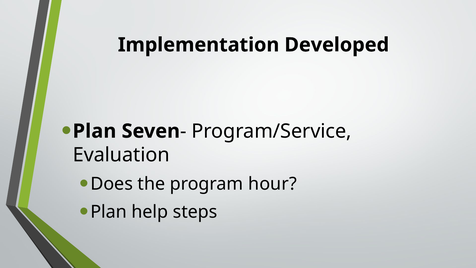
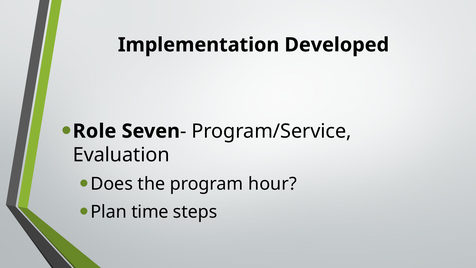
Plan at (94, 131): Plan -> Role
help: help -> time
